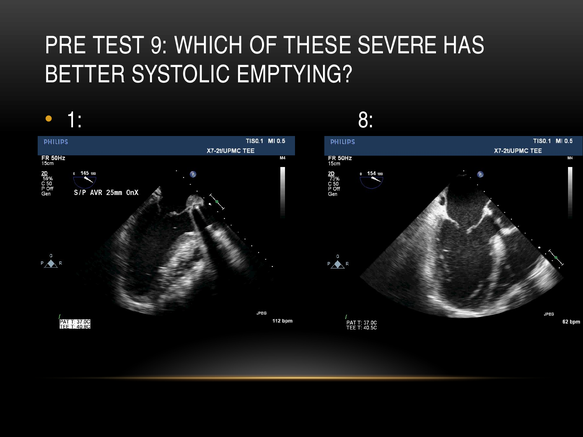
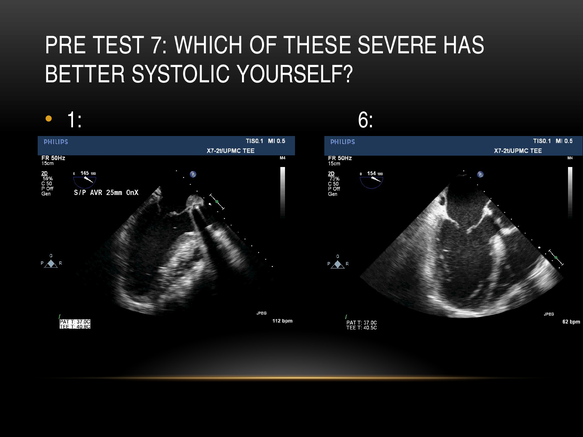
9: 9 -> 7
EMPTYING: EMPTYING -> YOURSELF
8: 8 -> 6
